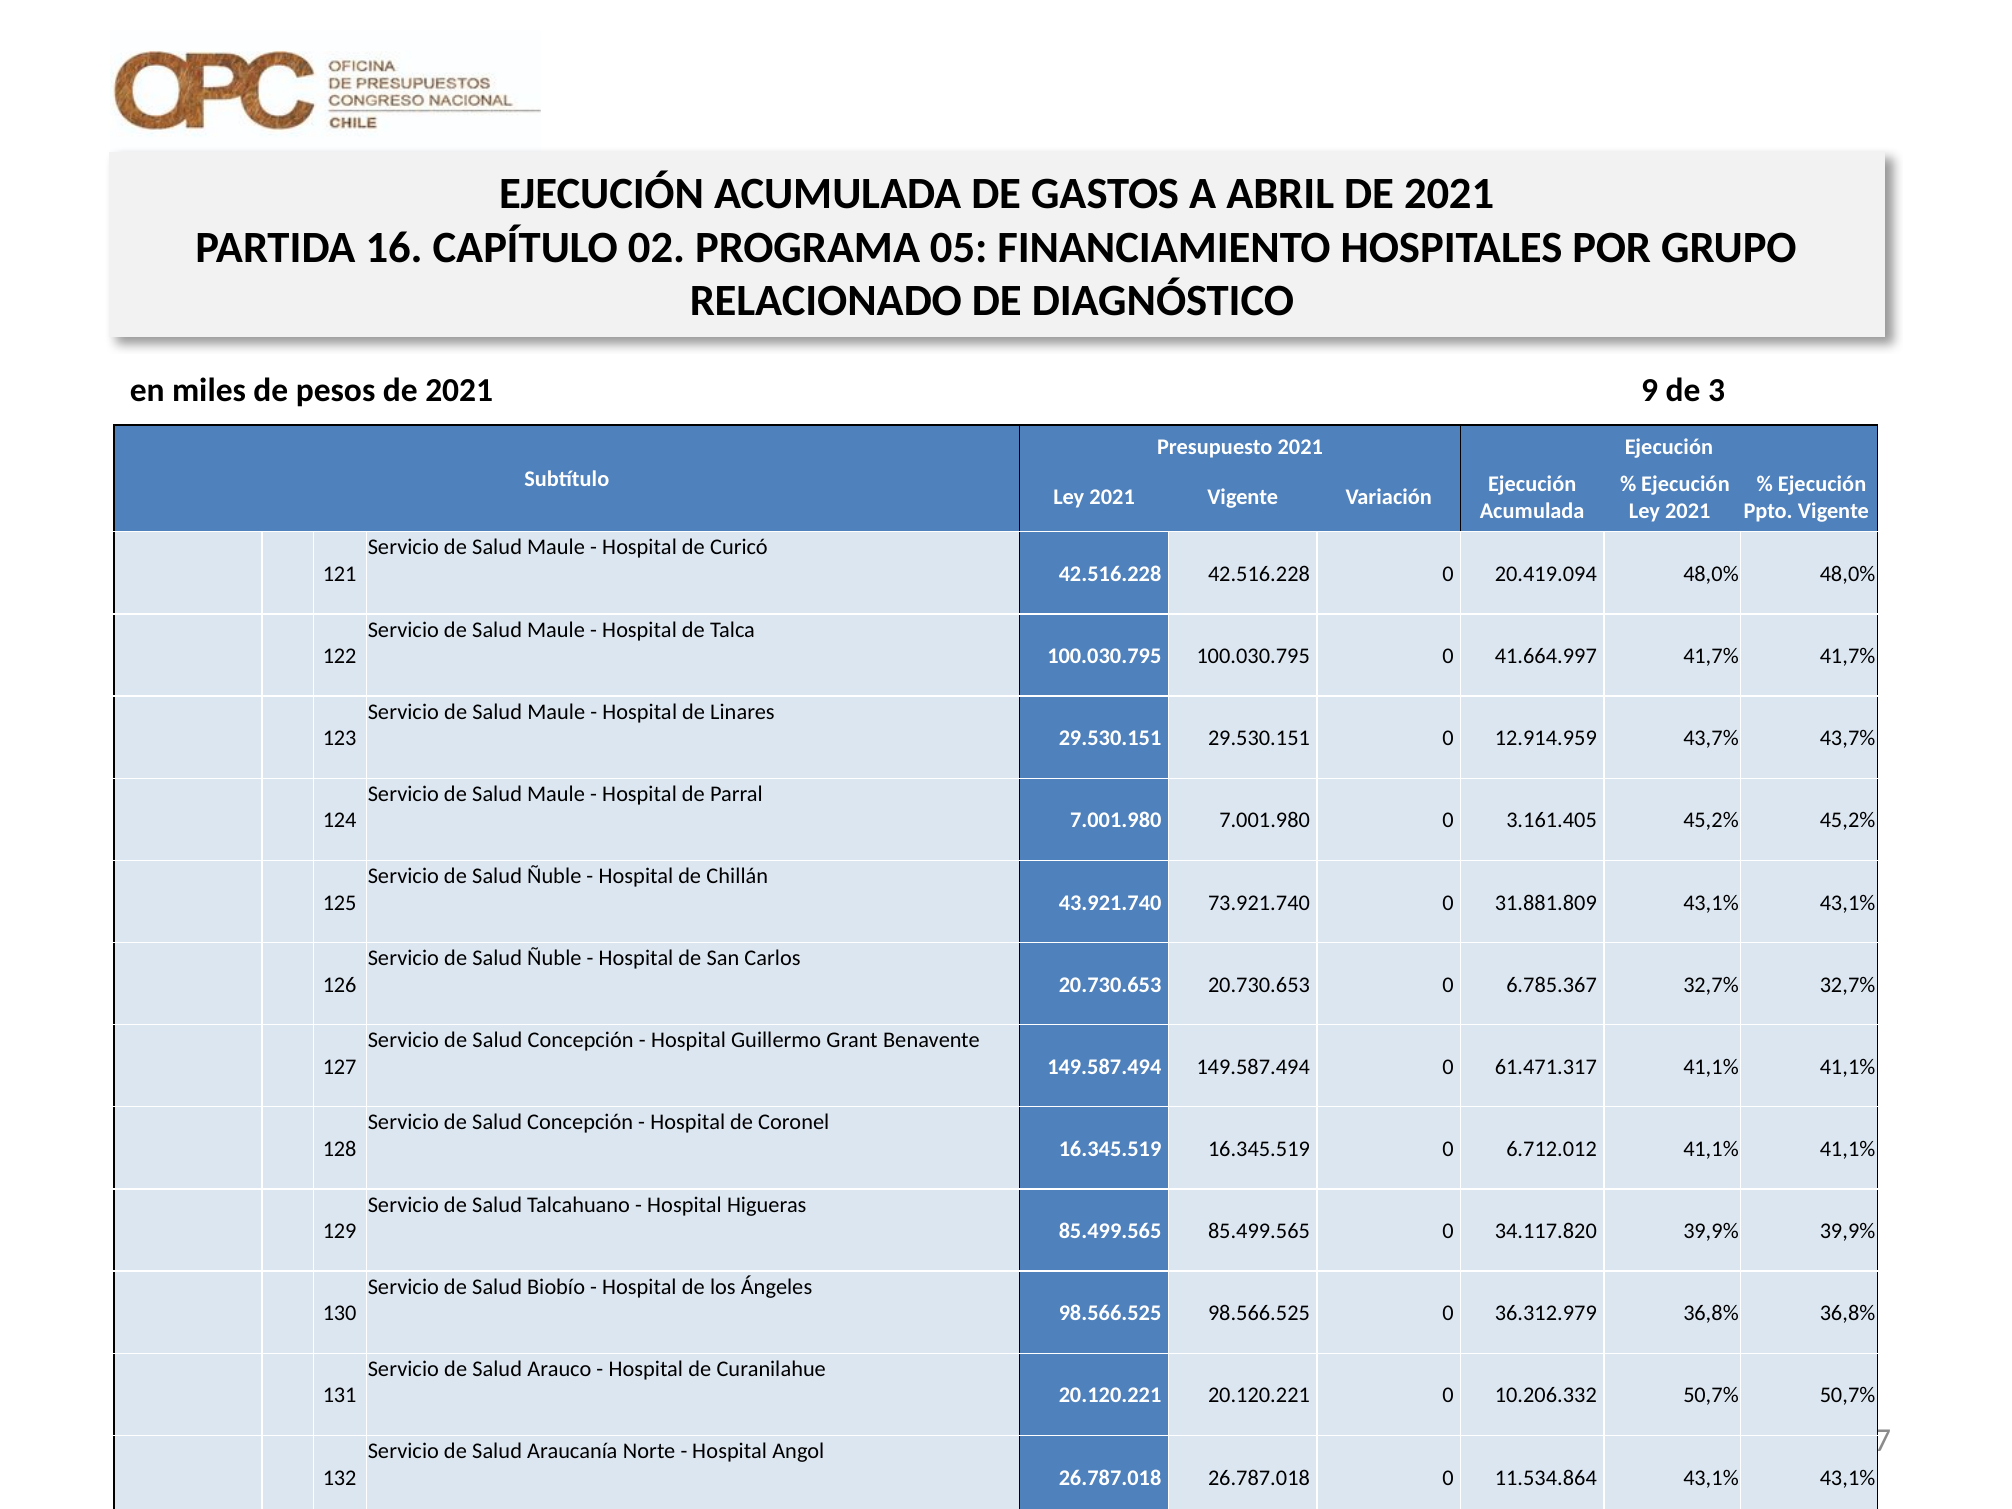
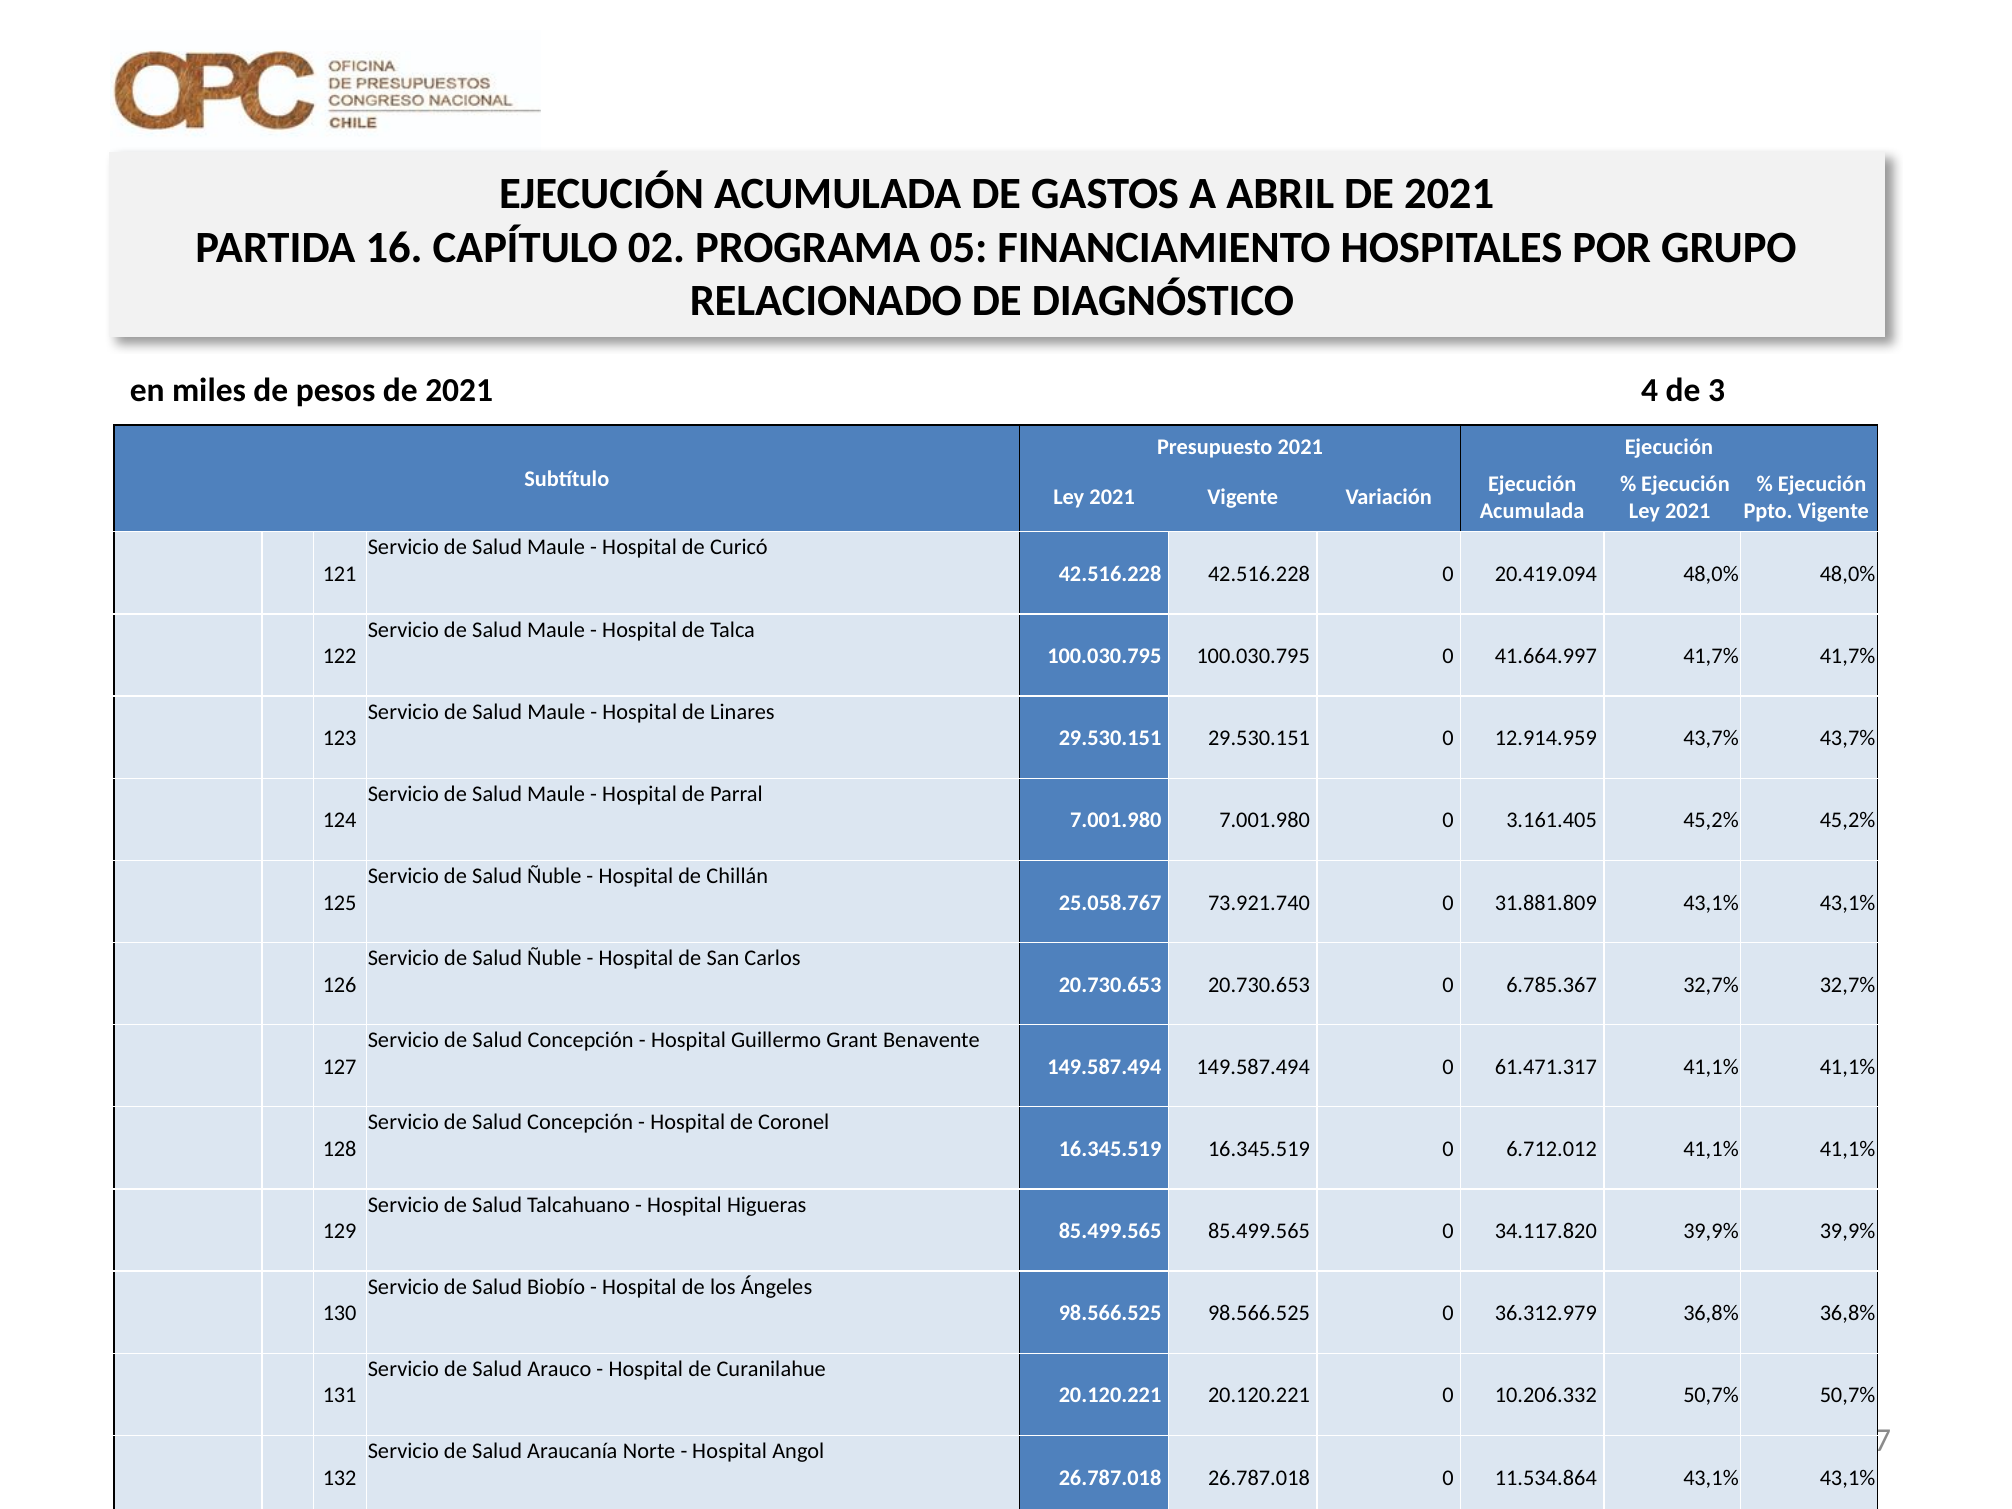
9: 9 -> 4
43.921.740: 43.921.740 -> 25.058.767
